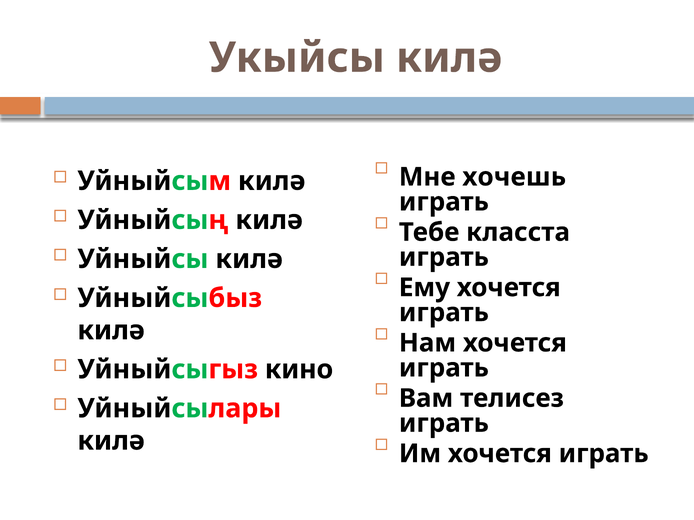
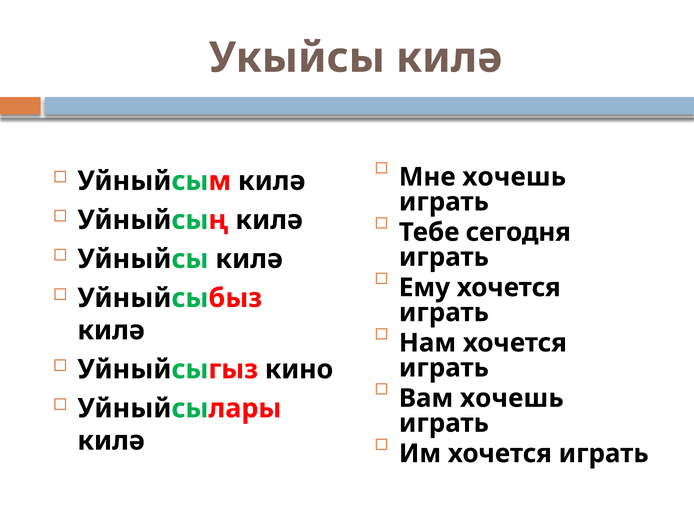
класста: класста -> сегодня
Вам телисез: телисез -> хочешь
